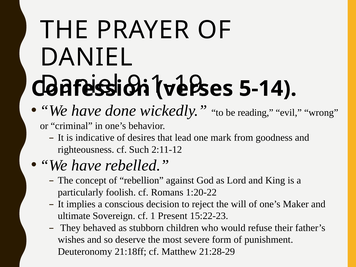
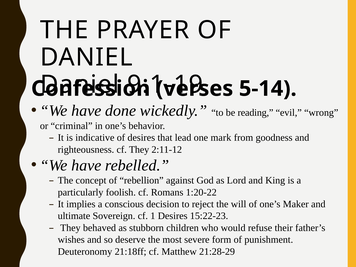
cf Such: Such -> They
1 Present: Present -> Desires
